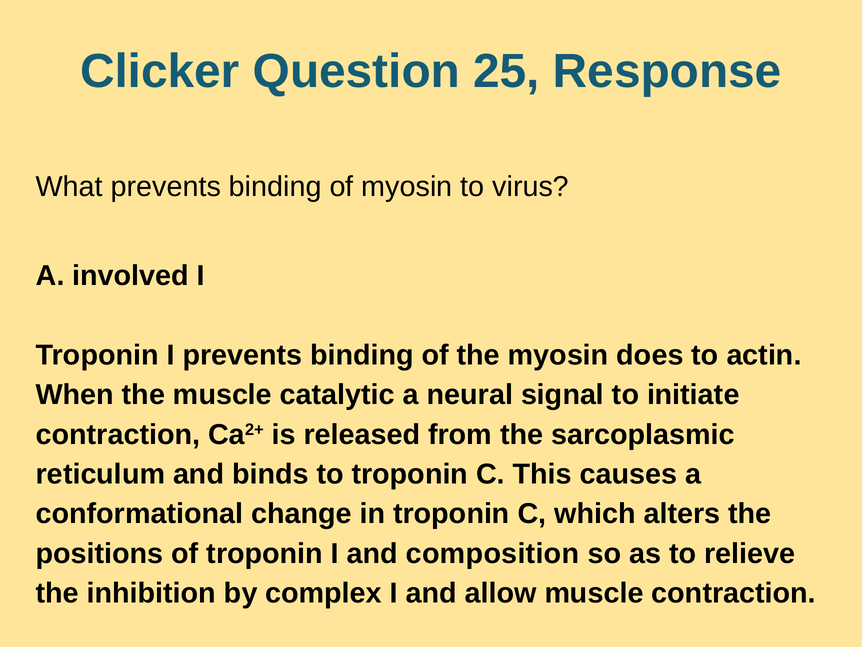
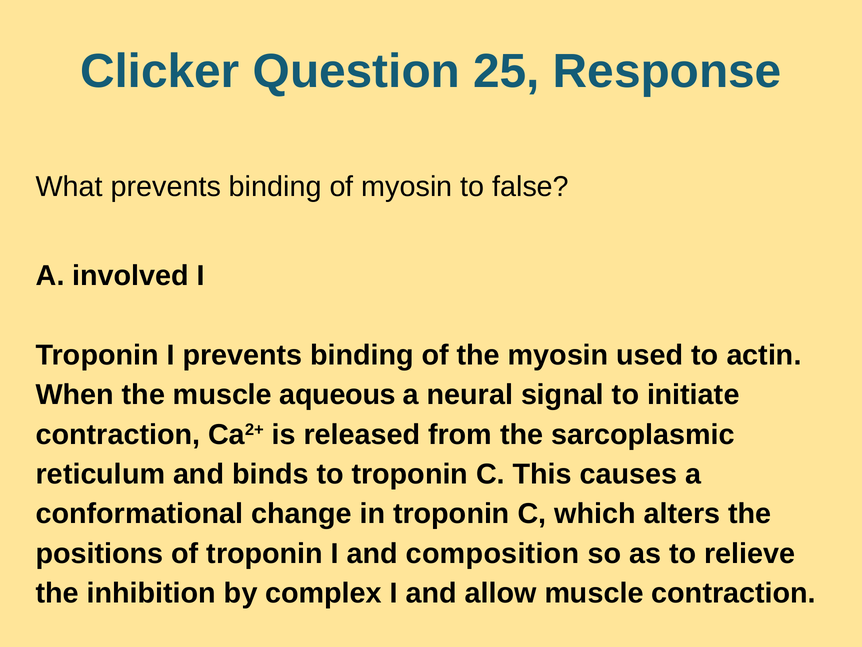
virus: virus -> false
does: does -> used
catalytic: catalytic -> aqueous
